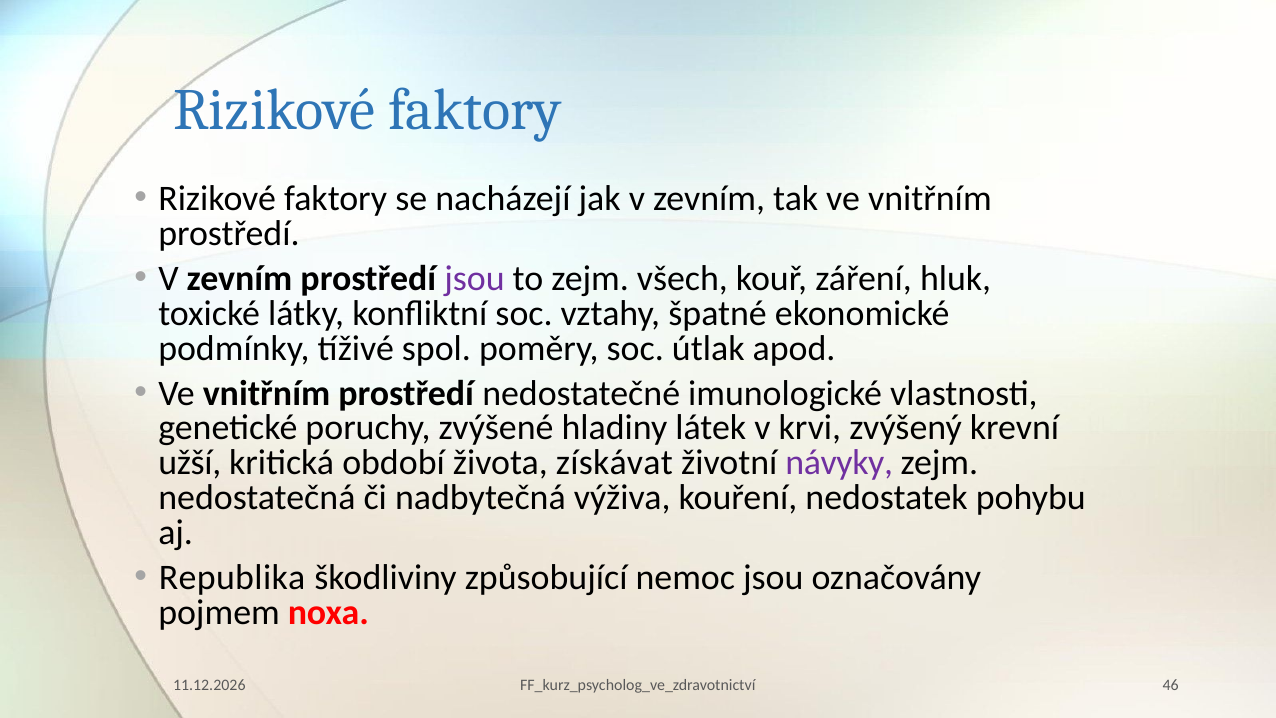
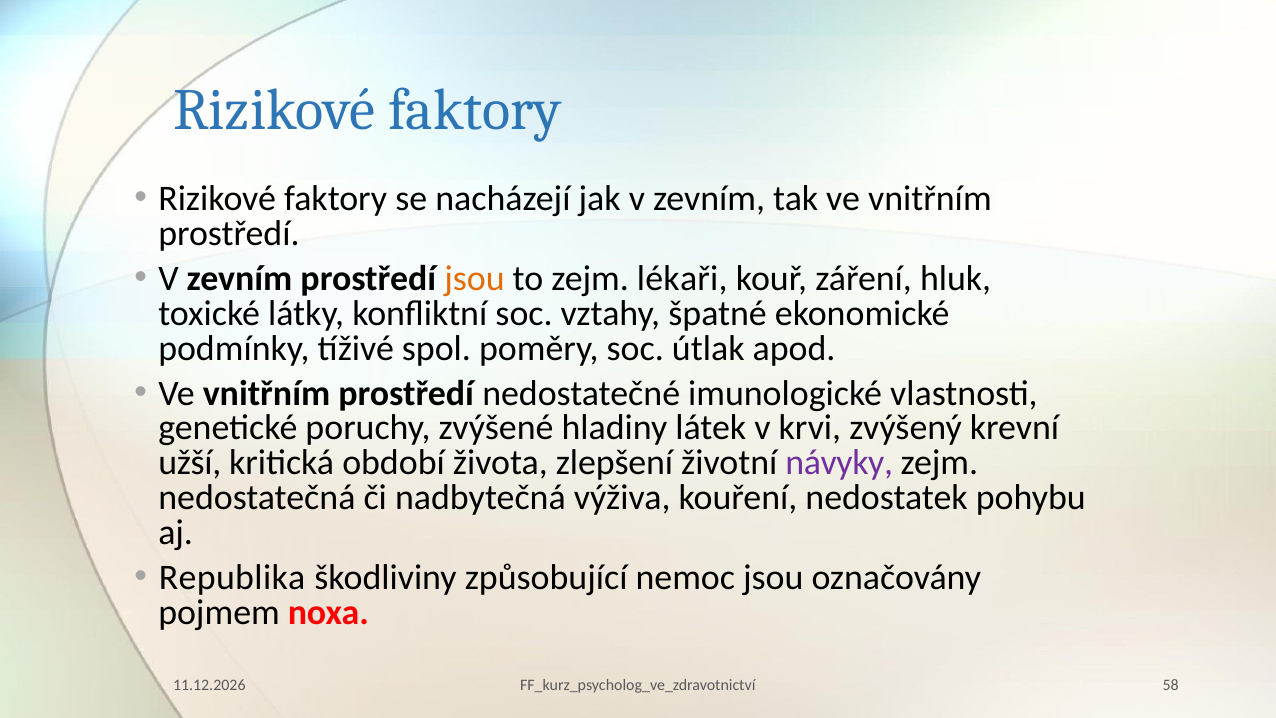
jsou at (474, 278) colour: purple -> orange
všech: všech -> lékaři
získávat: získávat -> zlepšení
46: 46 -> 58
